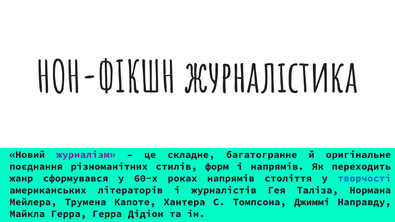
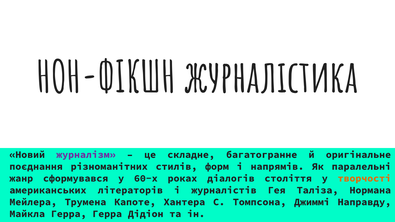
переходить: переходить -> паралельні
роках напрямів: напрямів -> діалогів
творчості colour: blue -> orange
